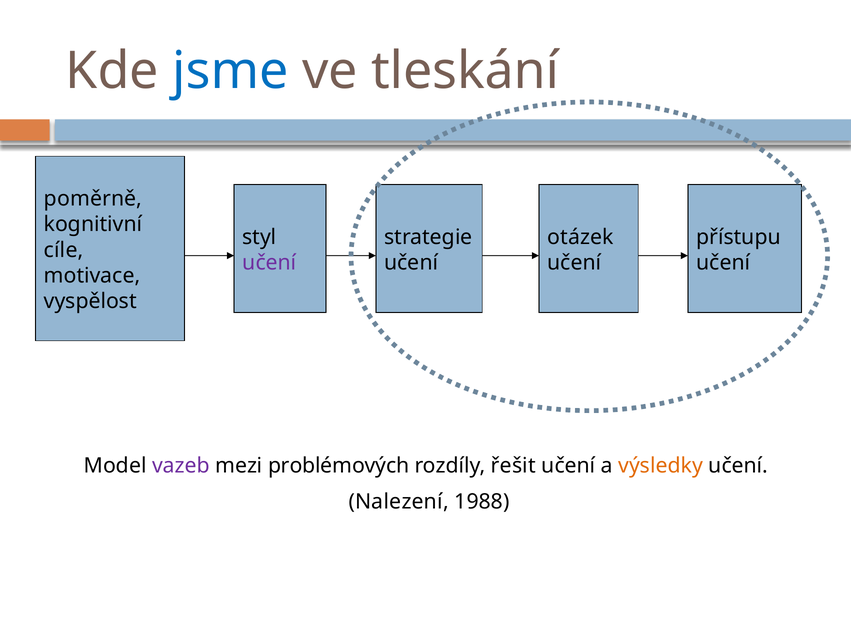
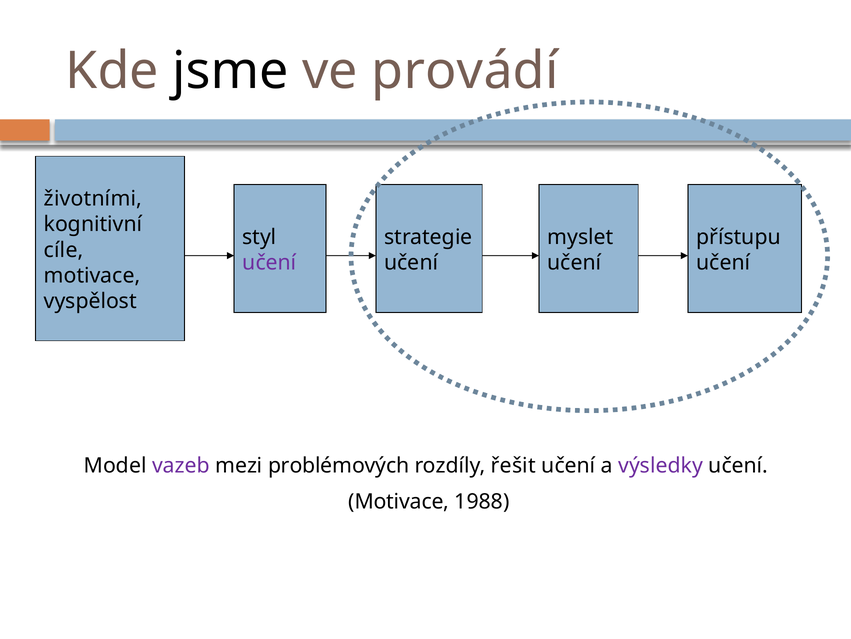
jsme colour: blue -> black
tleskání: tleskání -> provádí
poměrně: poměrně -> životními
otázek: otázek -> myslet
výsledky colour: orange -> purple
Nalezení at (399, 501): Nalezení -> Motivace
